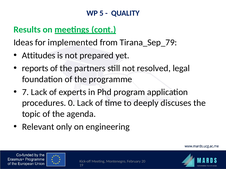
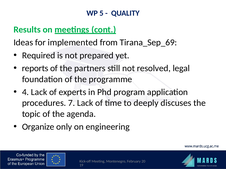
Tirana_Sep_79: Tirana_Sep_79 -> Tirana_Sep_69
Attitudes: Attitudes -> Required
7: 7 -> 4
0: 0 -> 7
Relevant: Relevant -> Organize
